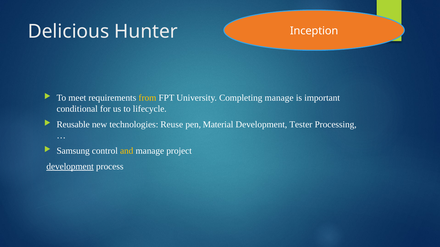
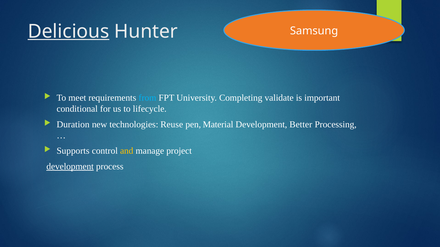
Delicious underline: none -> present
Inception: Inception -> Samsung
from colour: yellow -> light blue
Completing manage: manage -> validate
Reusable: Reusable -> Duration
Tester: Tester -> Better
Samsung: Samsung -> Supports
